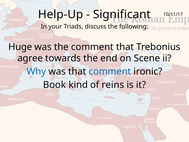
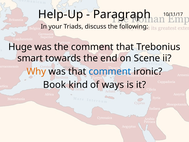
Significant: Significant -> Paragraph
agree: agree -> smart
Why colour: blue -> orange
reins: reins -> ways
